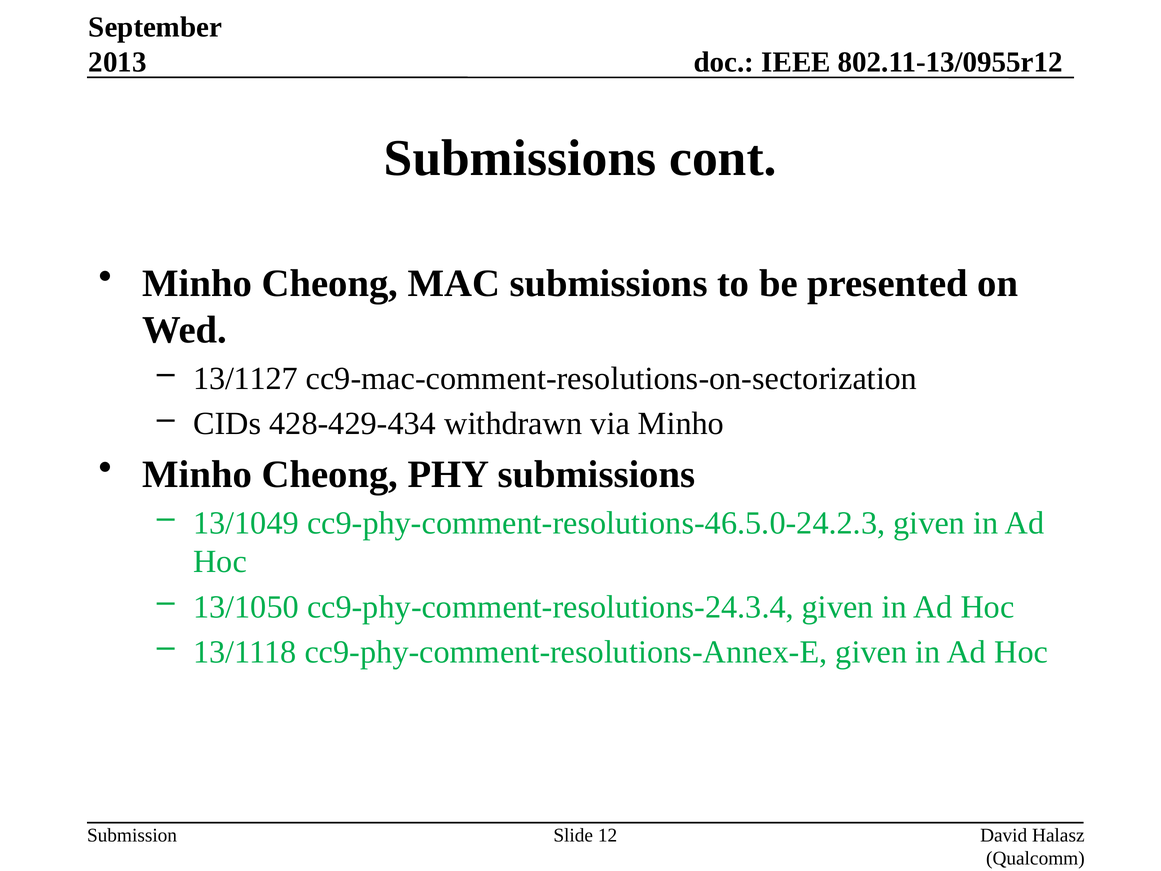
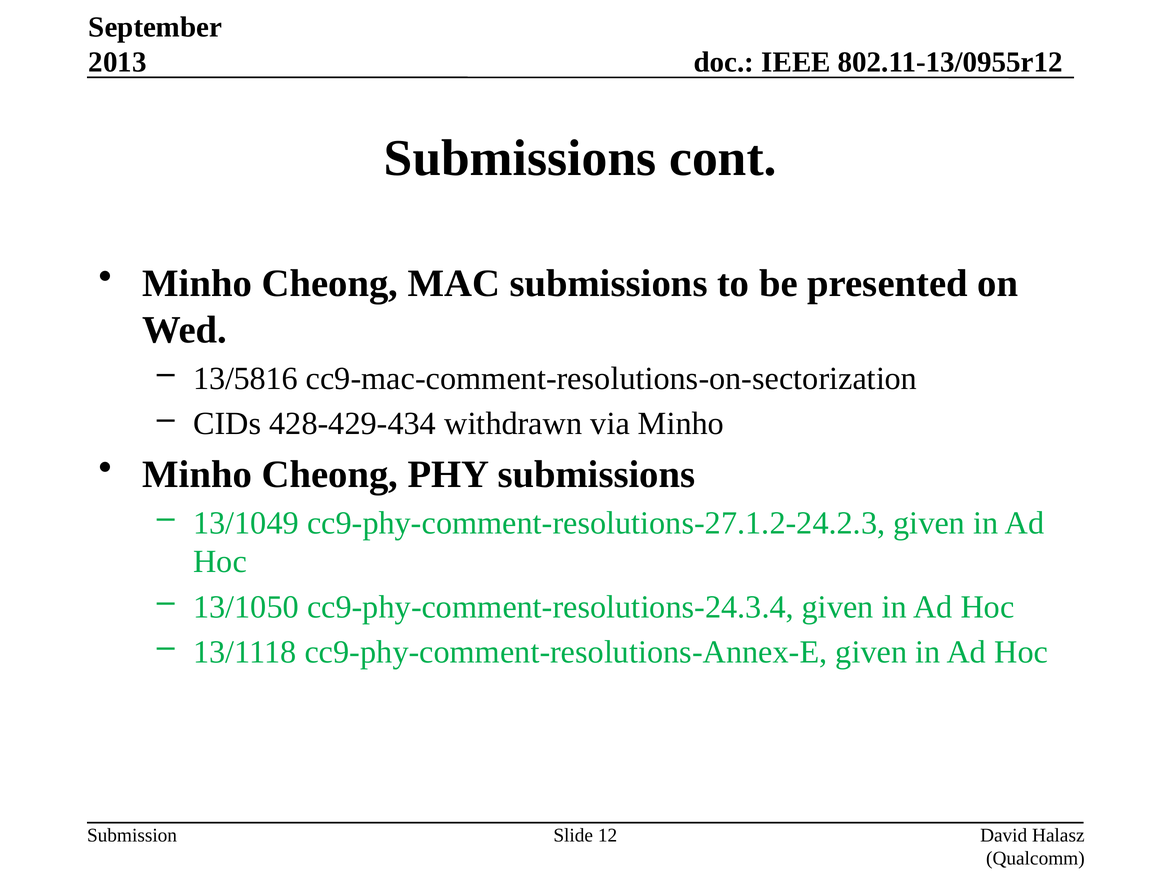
13/1127: 13/1127 -> 13/5816
cc9-phy-comment-resolutions-46.5.0-24.2.3: cc9-phy-comment-resolutions-46.5.0-24.2.3 -> cc9-phy-comment-resolutions-27.1.2-24.2.3
